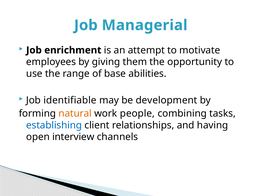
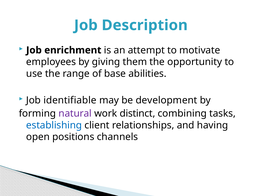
Managerial: Managerial -> Description
natural colour: orange -> purple
people: people -> distinct
interview: interview -> positions
